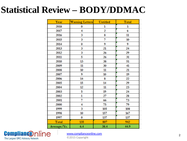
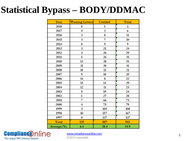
Review: Review -> Bypass
